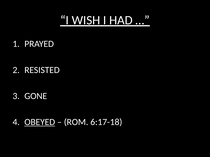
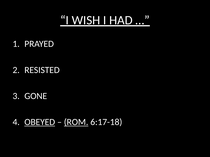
ROM underline: none -> present
